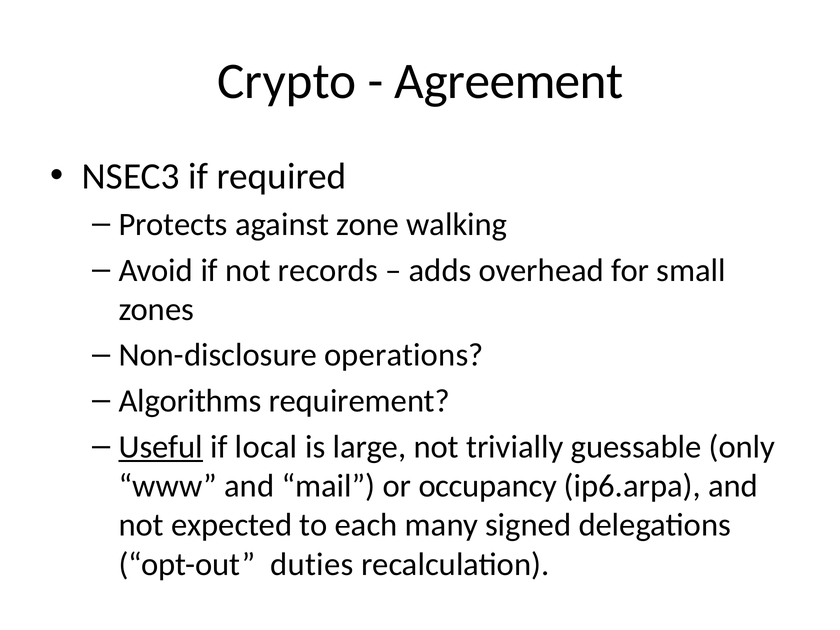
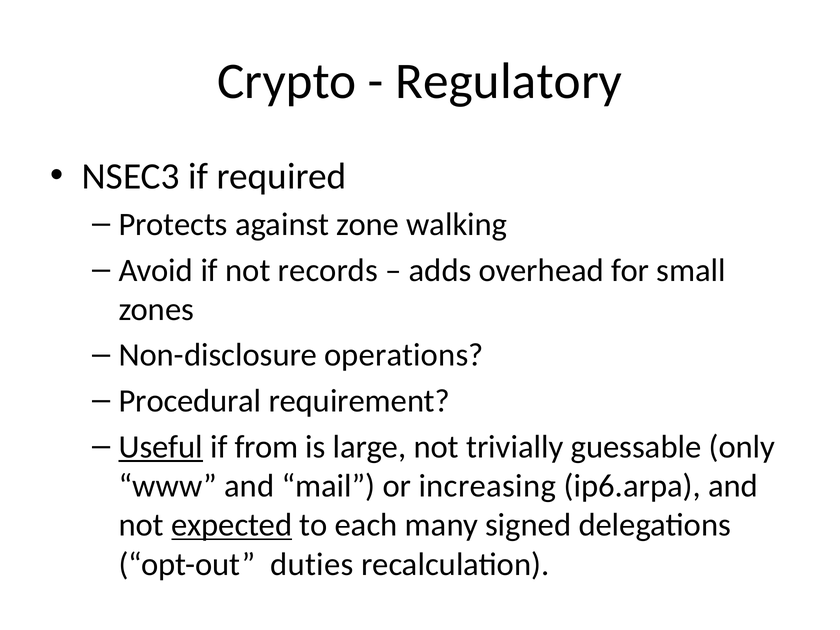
Agreement: Agreement -> Regulatory
Algorithms: Algorithms -> Procedural
local: local -> from
occupancy: occupancy -> increasing
expected underline: none -> present
